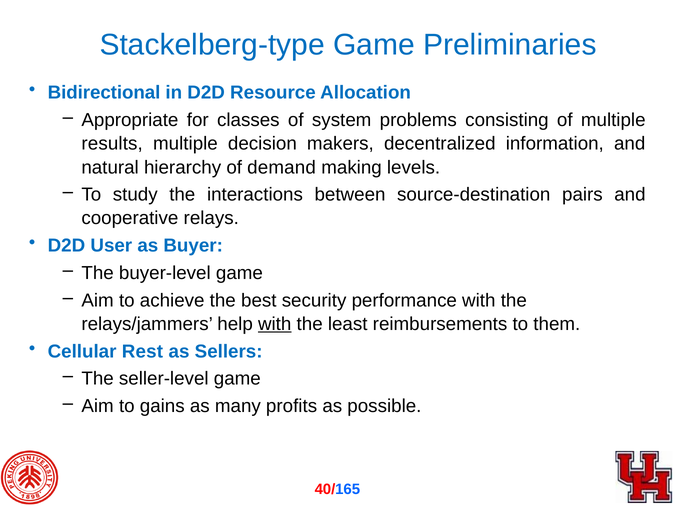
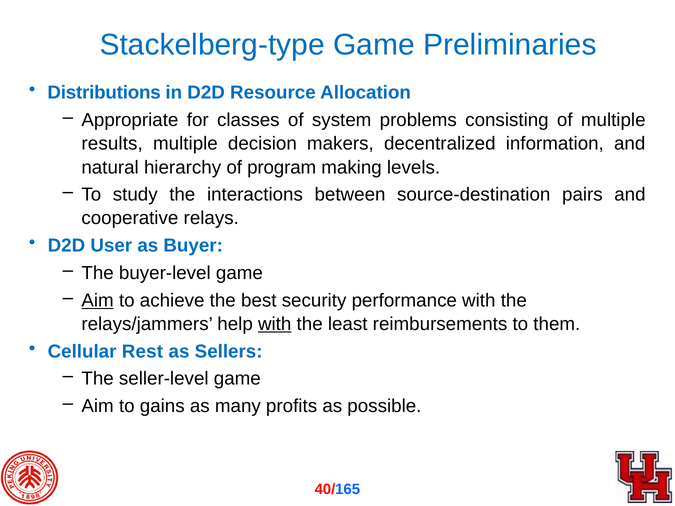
Bidirectional: Bidirectional -> Distributions
demand: demand -> program
Aim at (98, 301) underline: none -> present
